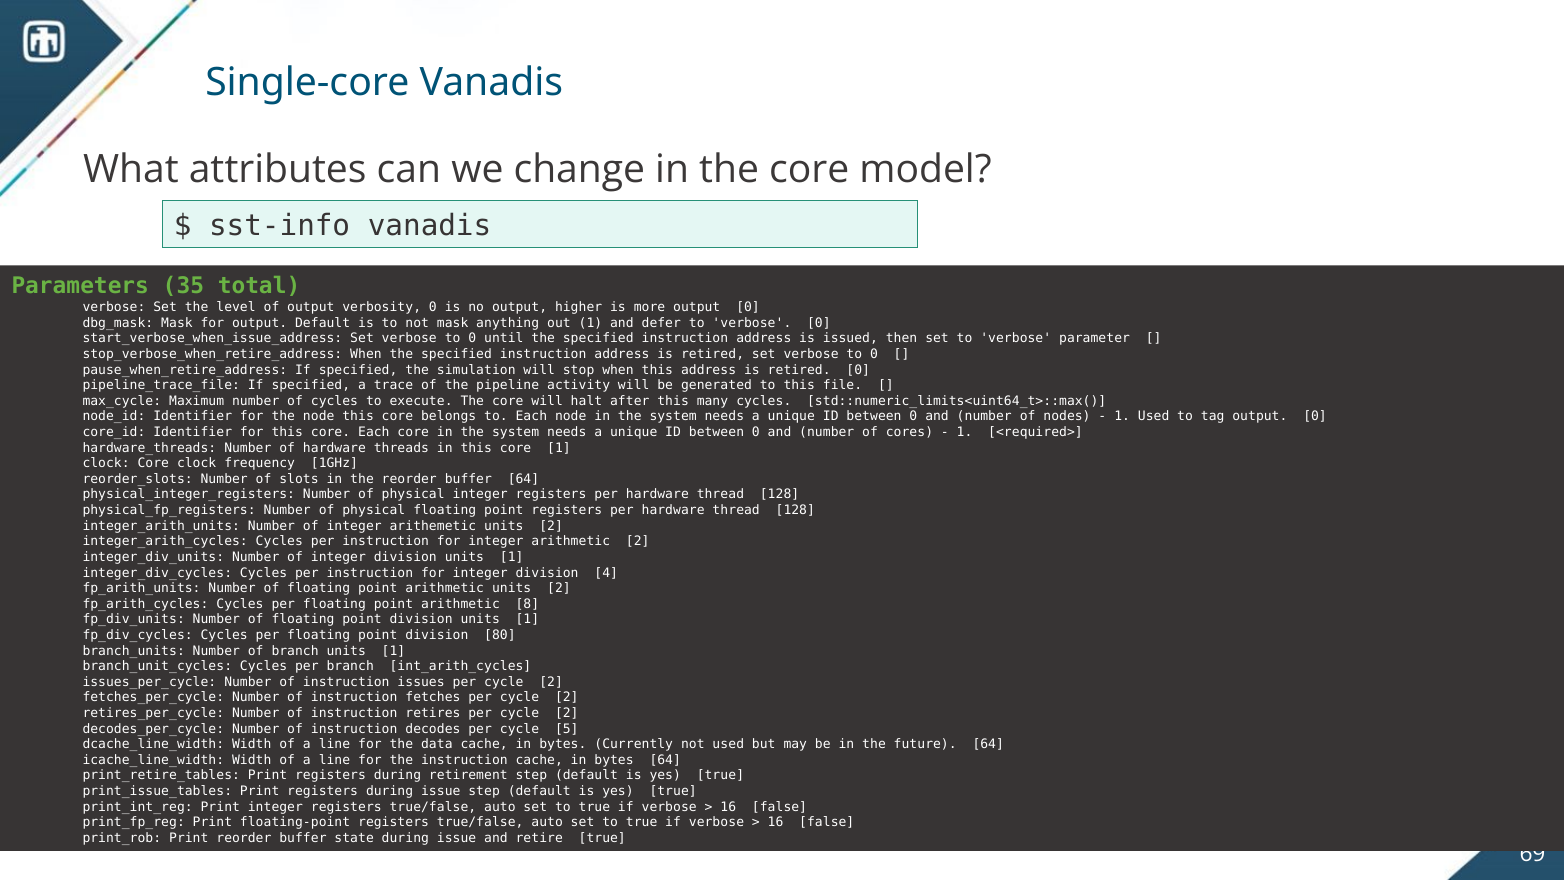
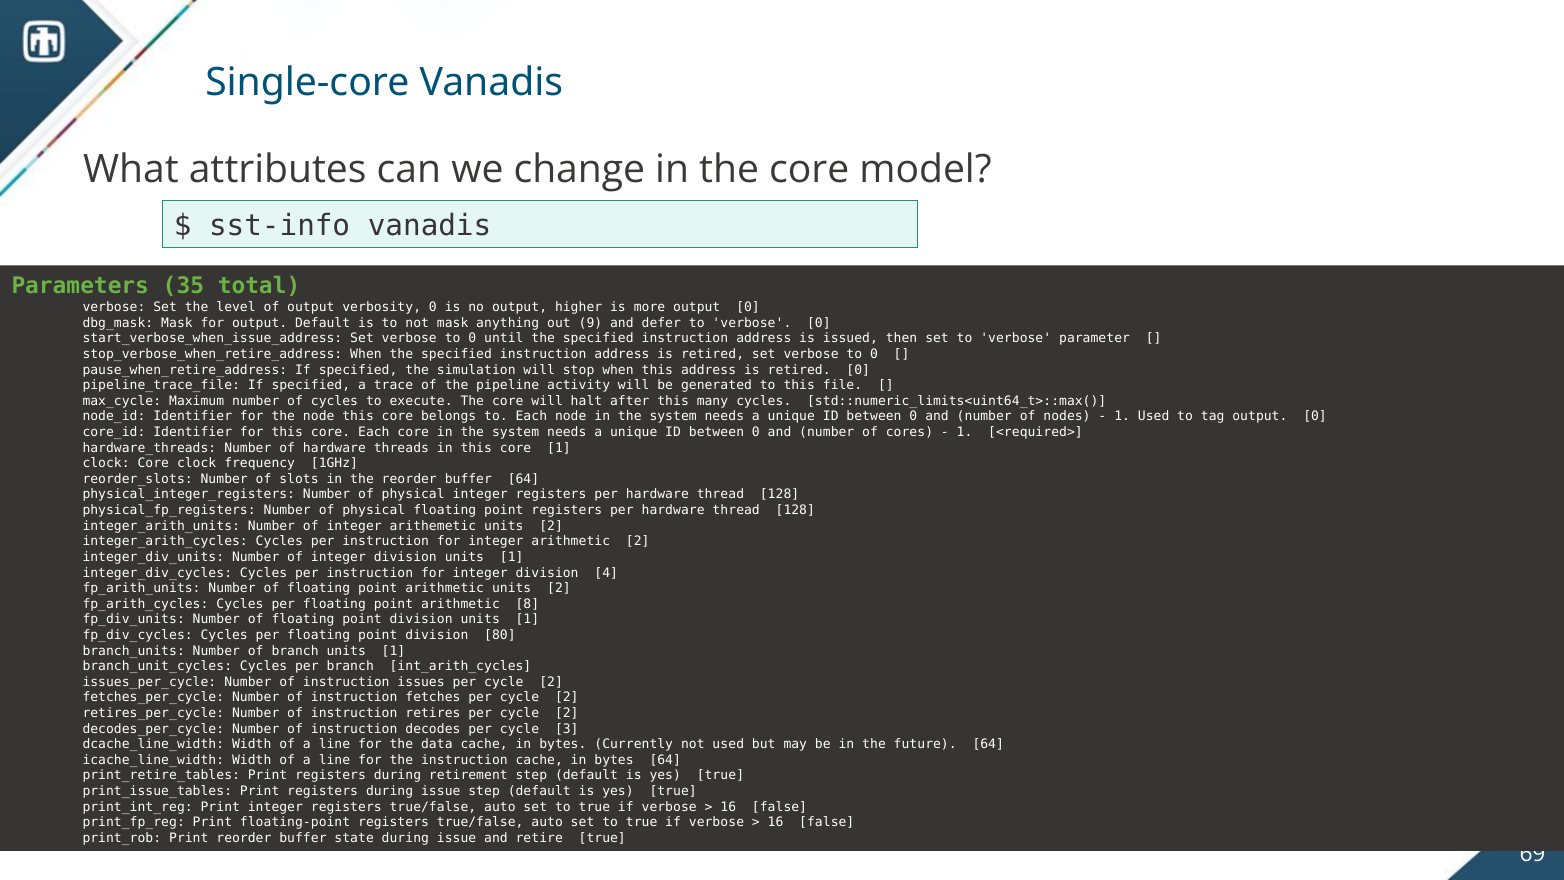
out 1: 1 -> 9
5: 5 -> 3
